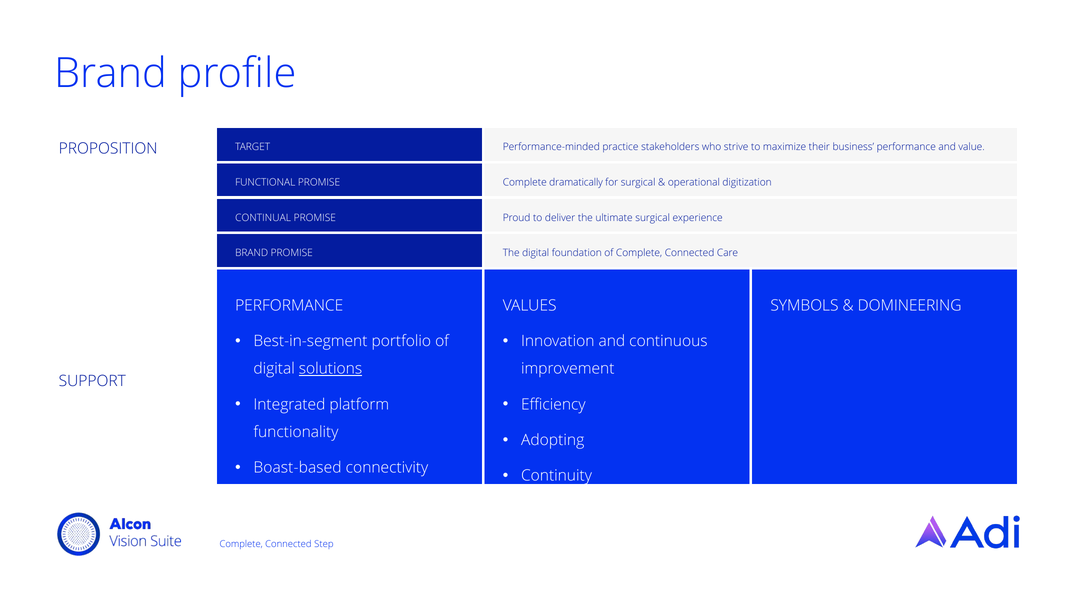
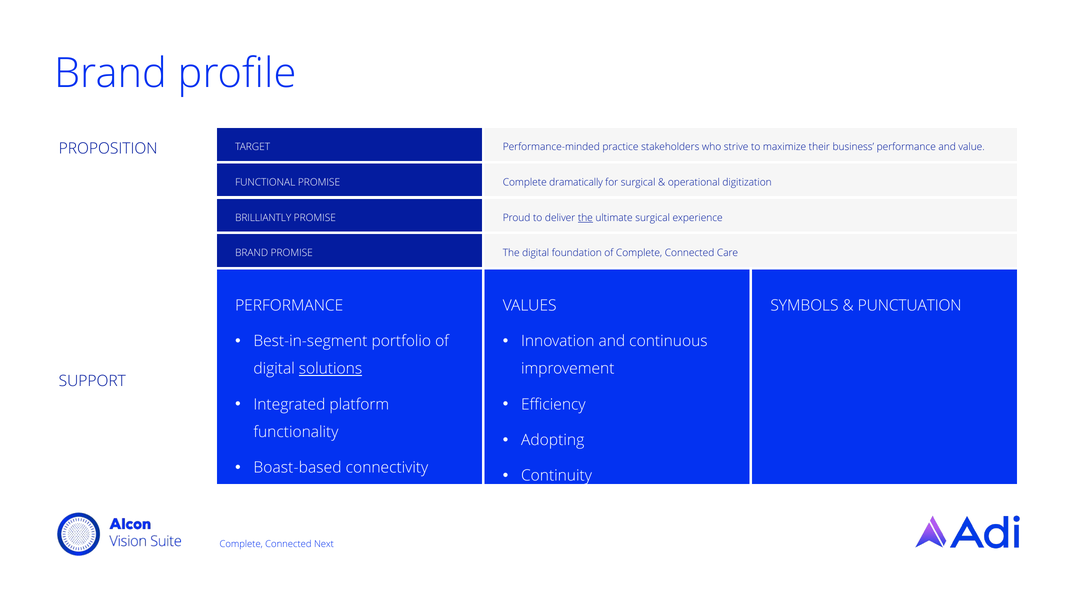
CONTINUAL: CONTINUAL -> BRILLIANTLY
the at (585, 218) underline: none -> present
DOMINEERING: DOMINEERING -> PUNCTUATION
Step: Step -> Next
